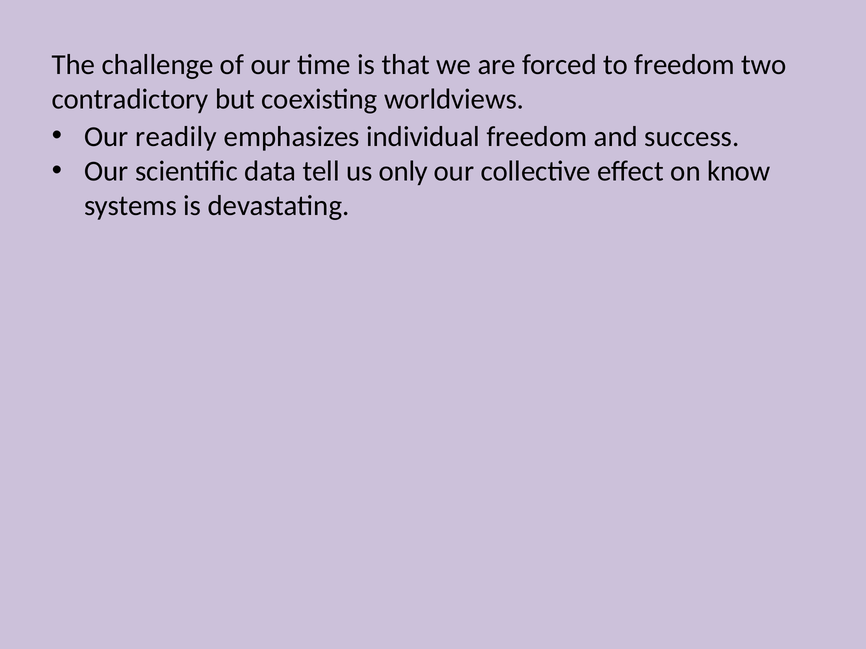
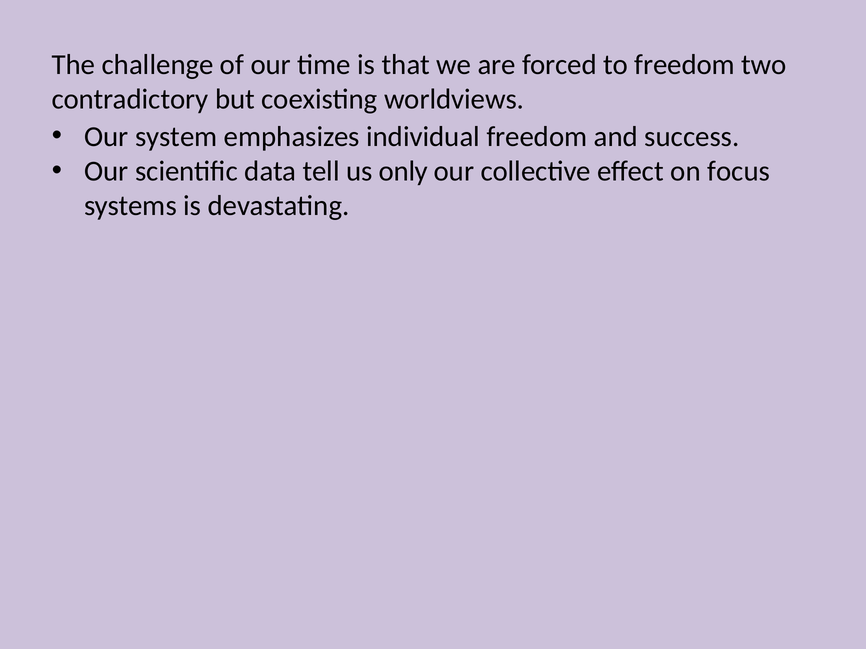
readily: readily -> system
know: know -> focus
